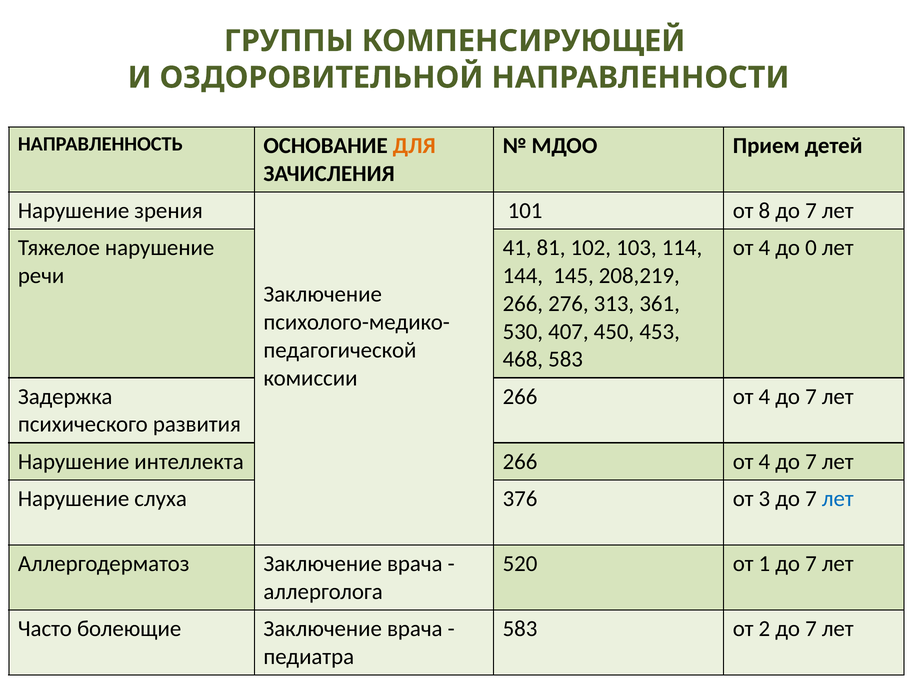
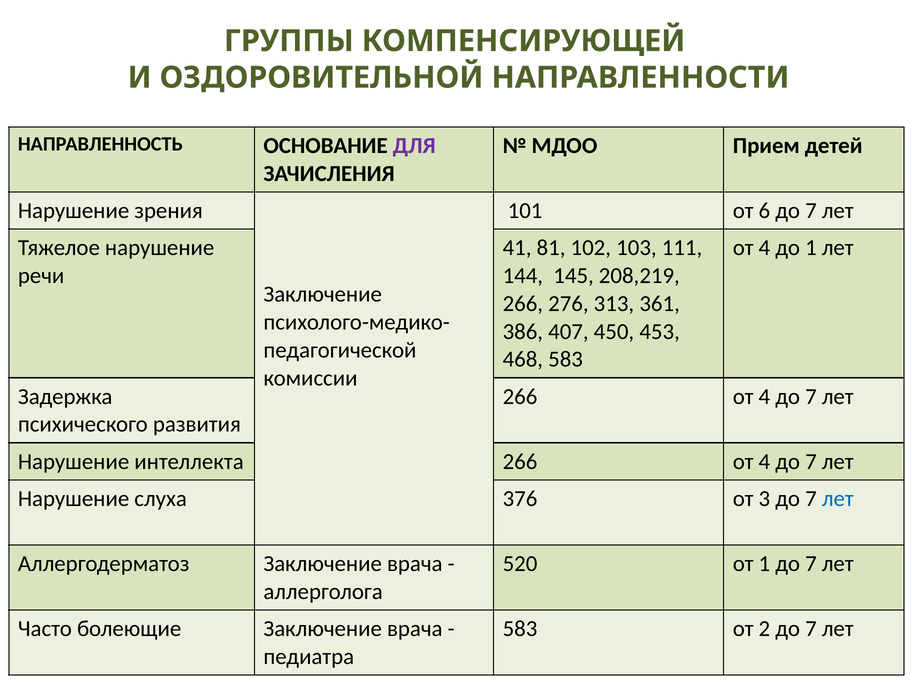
ДЛЯ colour: orange -> purple
8: 8 -> 6
114: 114 -> 111
до 0: 0 -> 1
530: 530 -> 386
